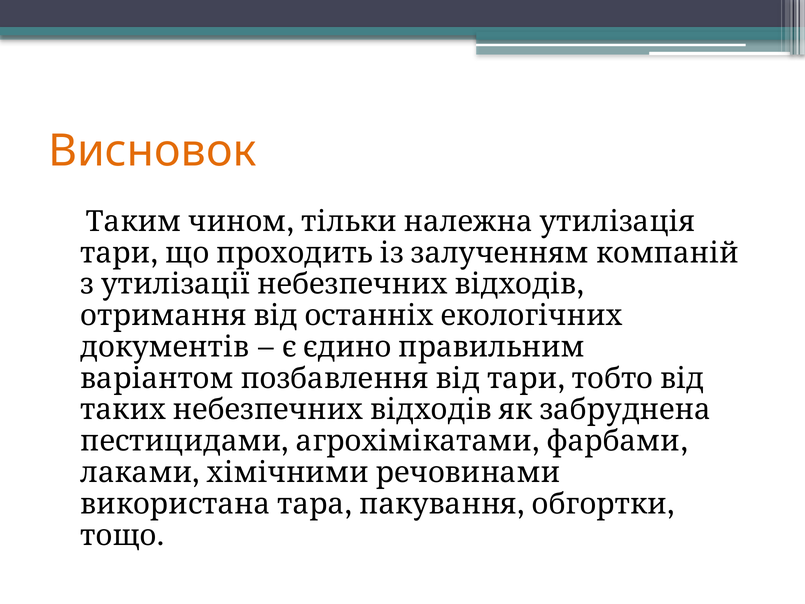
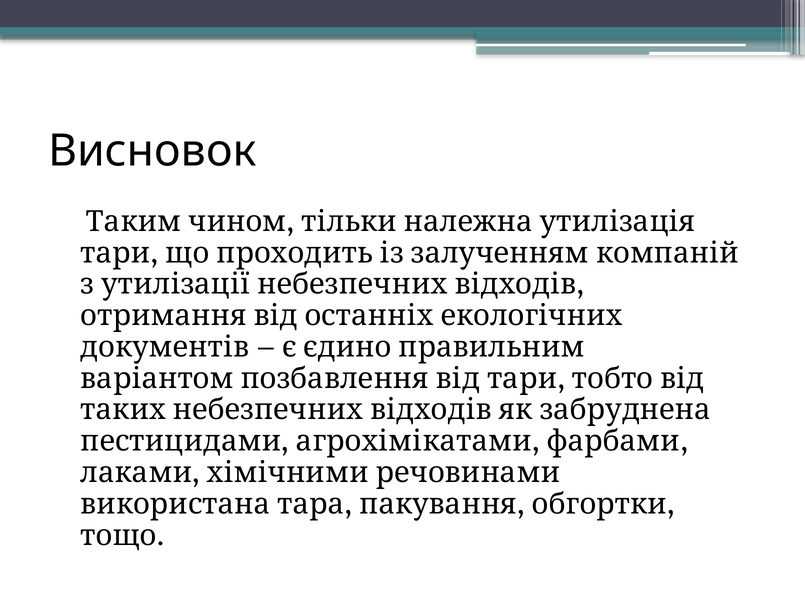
Висновок colour: orange -> black
